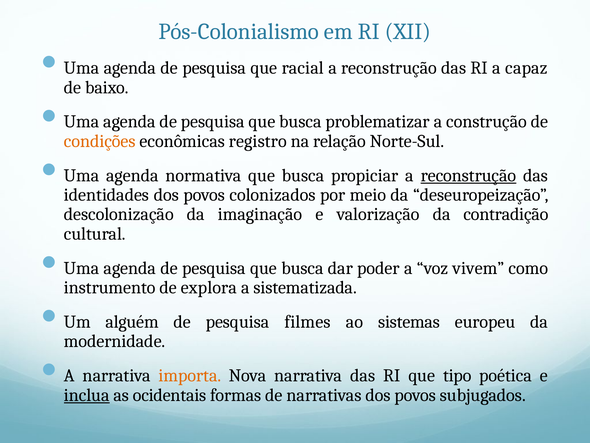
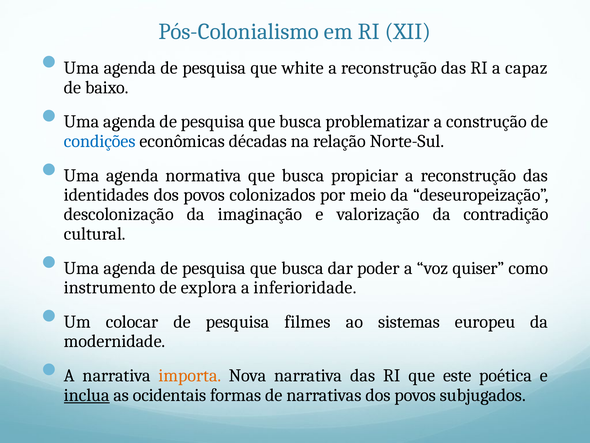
racial: racial -> white
condições colour: orange -> blue
registro: registro -> décadas
reconstrução at (469, 175) underline: present -> none
vivem: vivem -> quiser
sistematizada: sistematizada -> inferioridade
alguém: alguém -> colocar
tipo: tipo -> este
